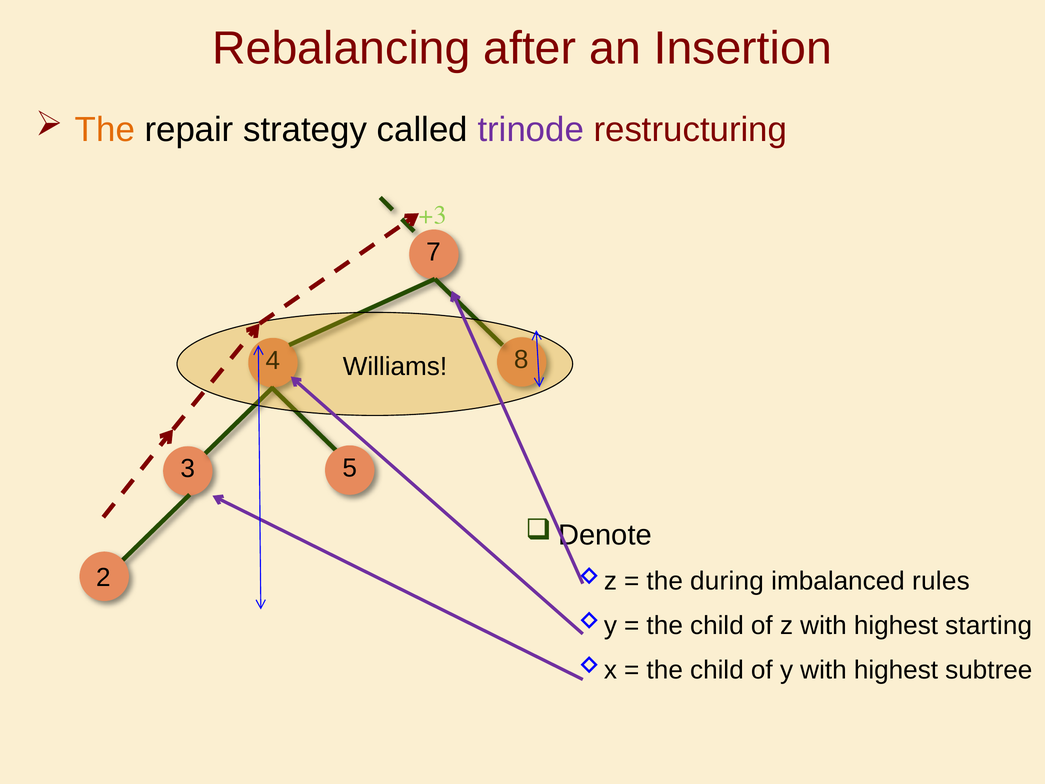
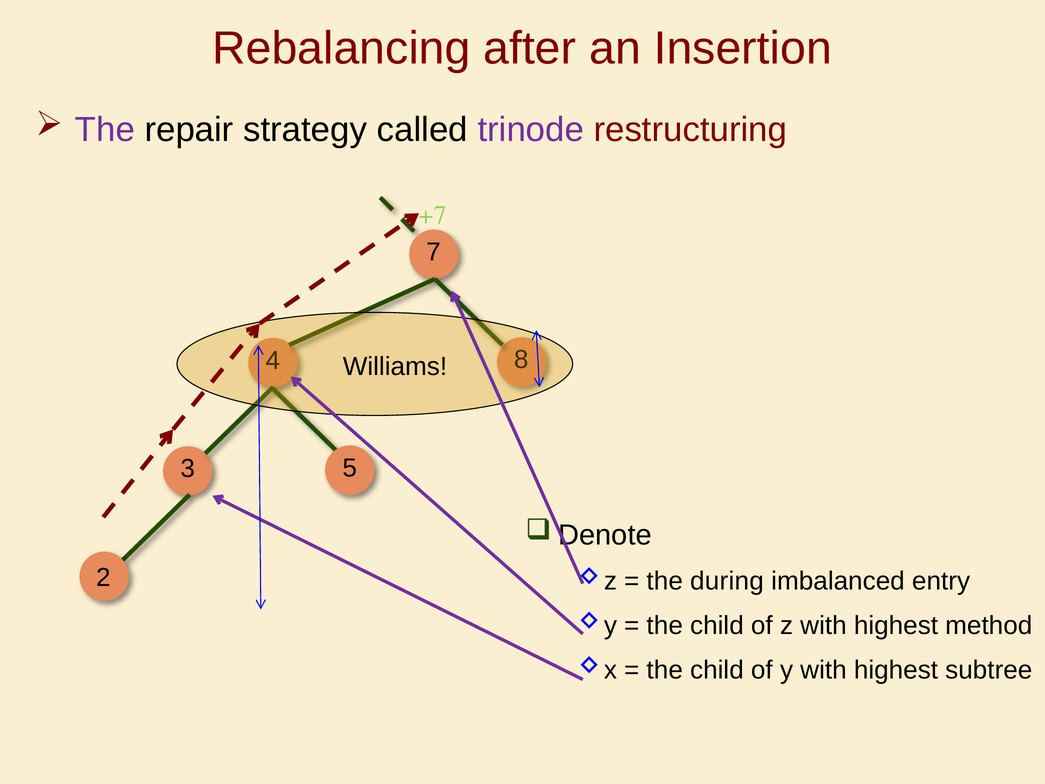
The at (105, 130) colour: orange -> purple
+3: +3 -> +7
rules: rules -> entry
starting: starting -> method
